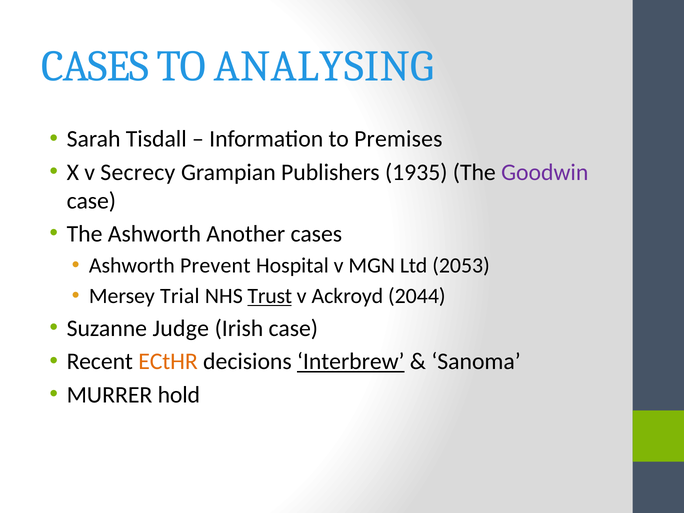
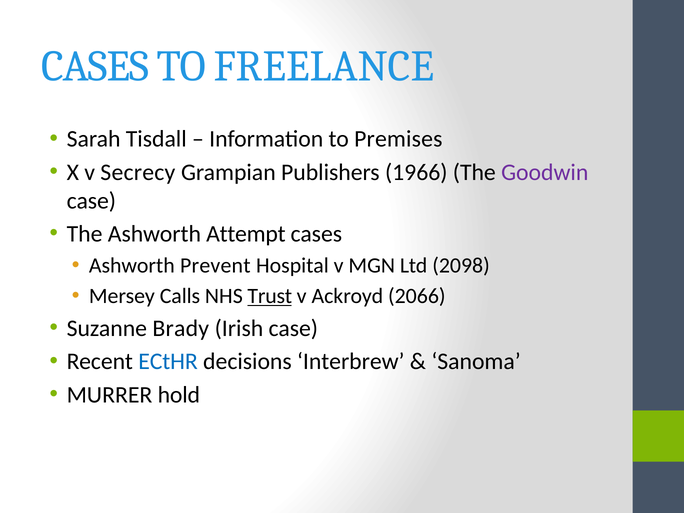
ANALYSING: ANALYSING -> FREELANCE
1935: 1935 -> 1966
Another: Another -> Attempt
2053: 2053 -> 2098
Trial: Trial -> Calls
2044: 2044 -> 2066
Judge: Judge -> Brady
ECtHR colour: orange -> blue
Interbrew underline: present -> none
